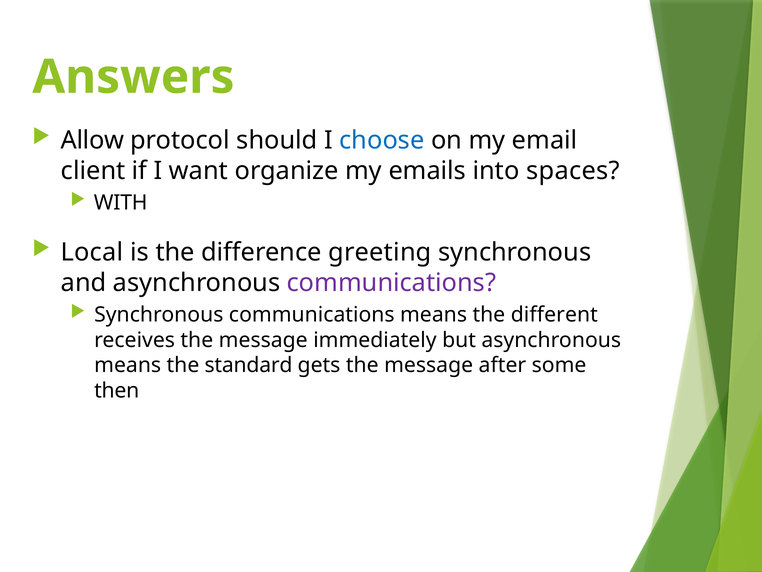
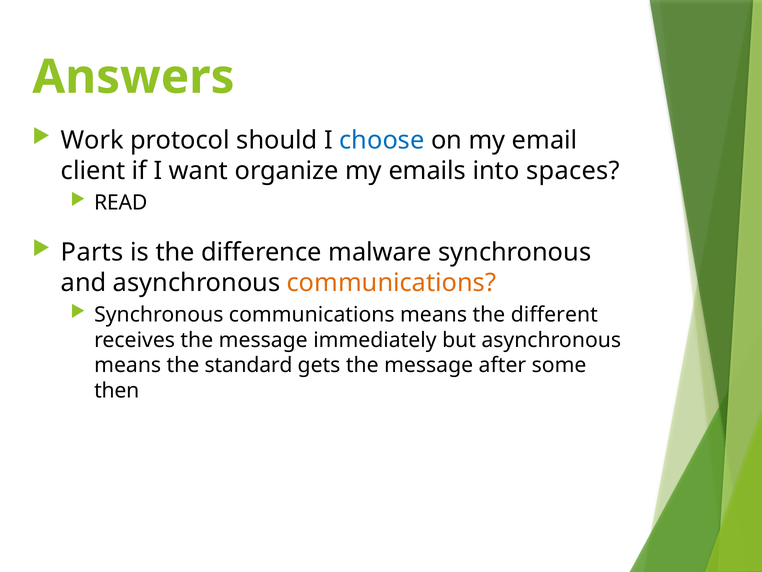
Allow: Allow -> Work
WITH: WITH -> READ
Local: Local -> Parts
greeting: greeting -> malware
communications at (391, 282) colour: purple -> orange
